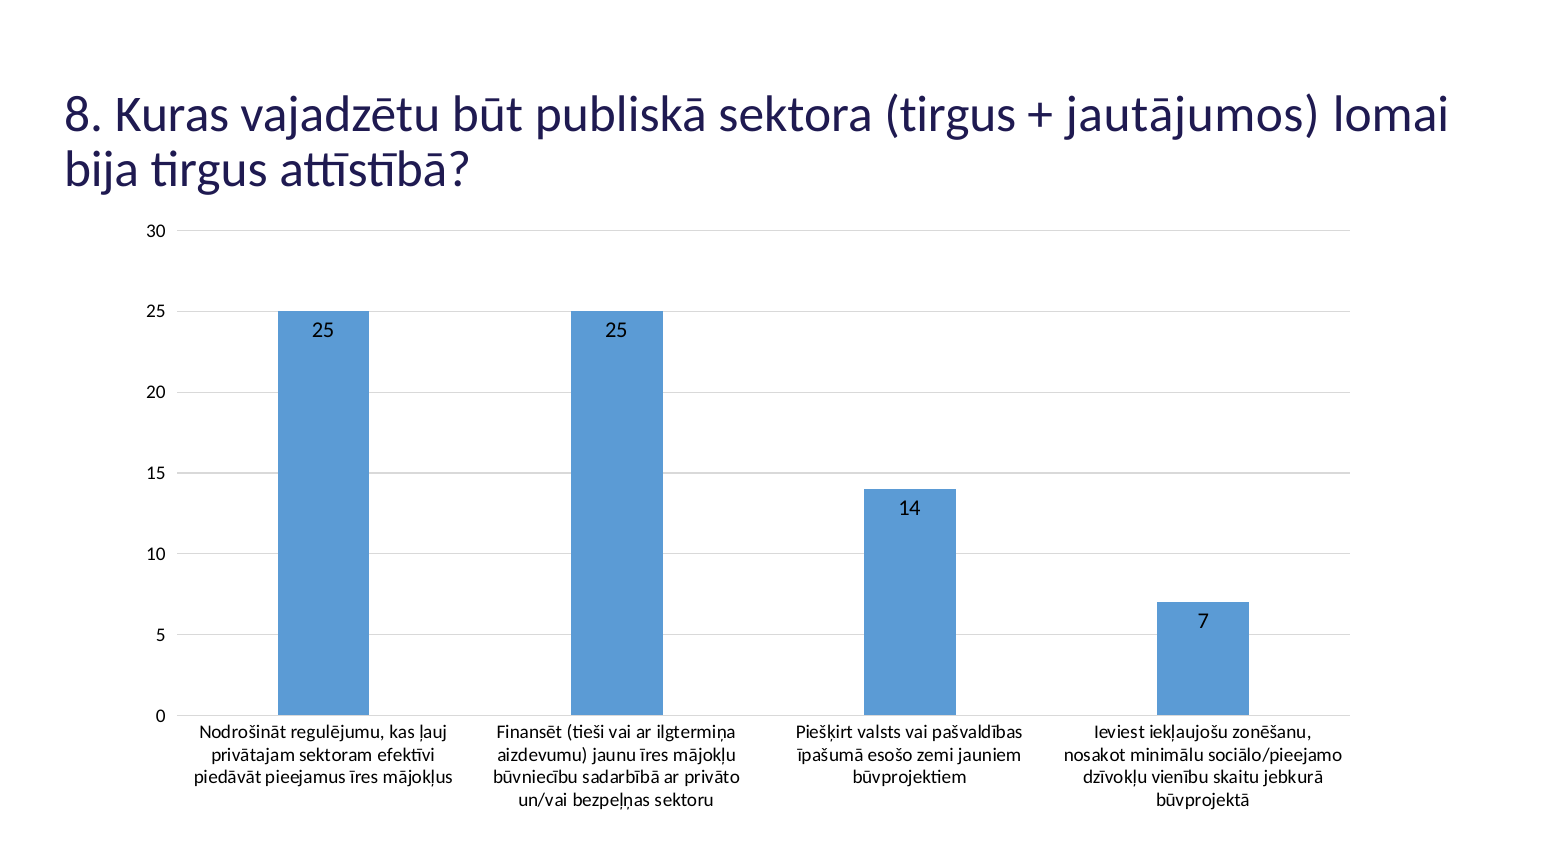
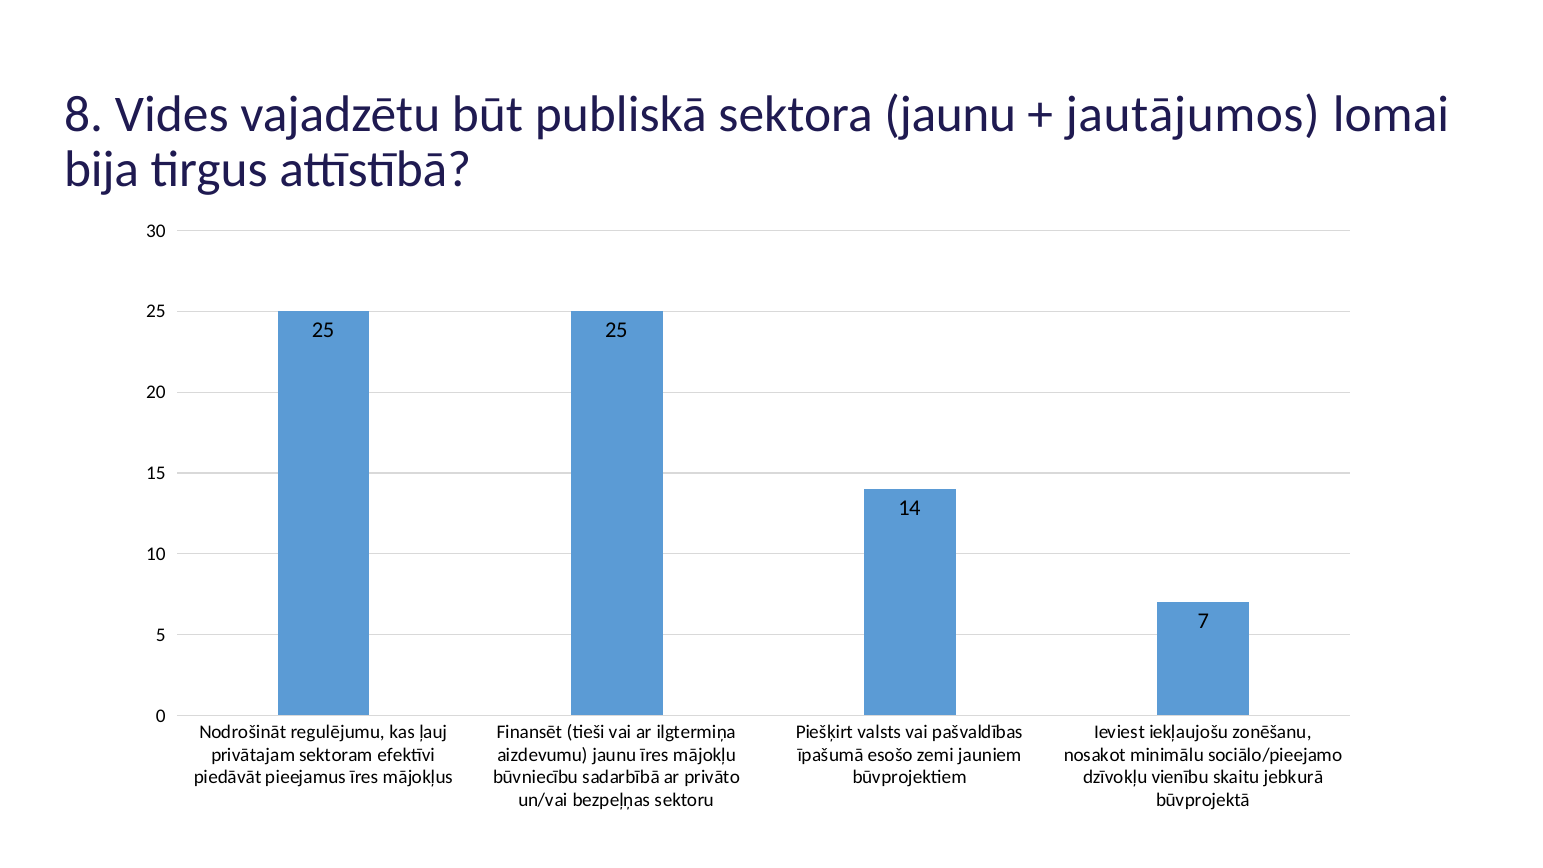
Kuras: Kuras -> Vides
sektora tirgus: tirgus -> jaunu
